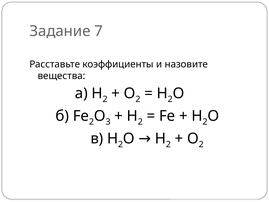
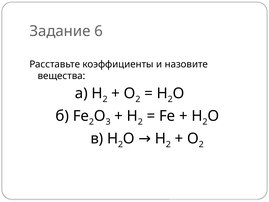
7: 7 -> 6
